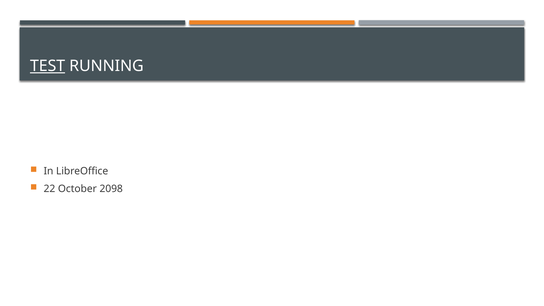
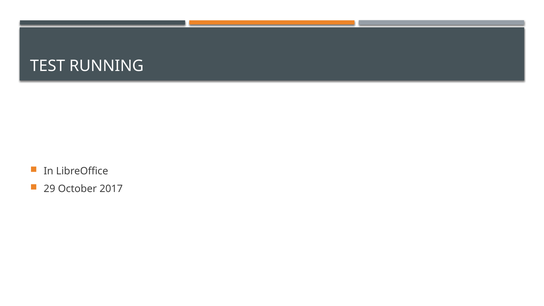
TEST underline: present -> none
22: 22 -> 29
2098: 2098 -> 2017
